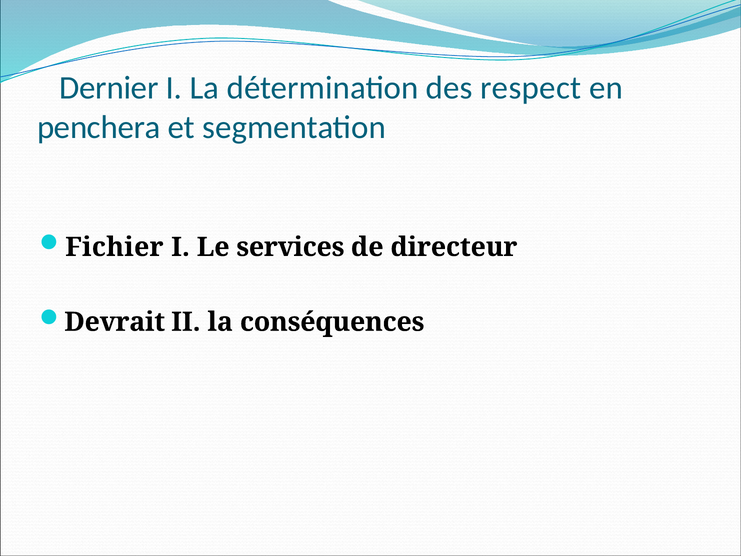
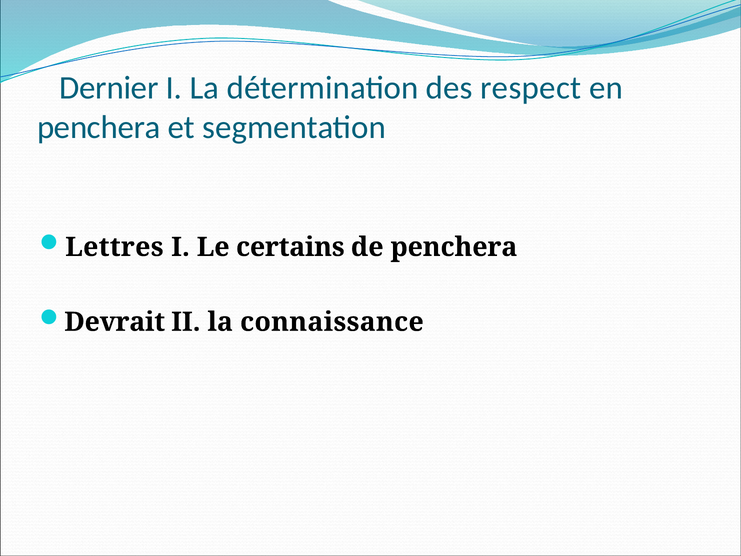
Fichier: Fichier -> Lettres
services: services -> certains
de directeur: directeur -> penchera
conséquences: conséquences -> connaissance
